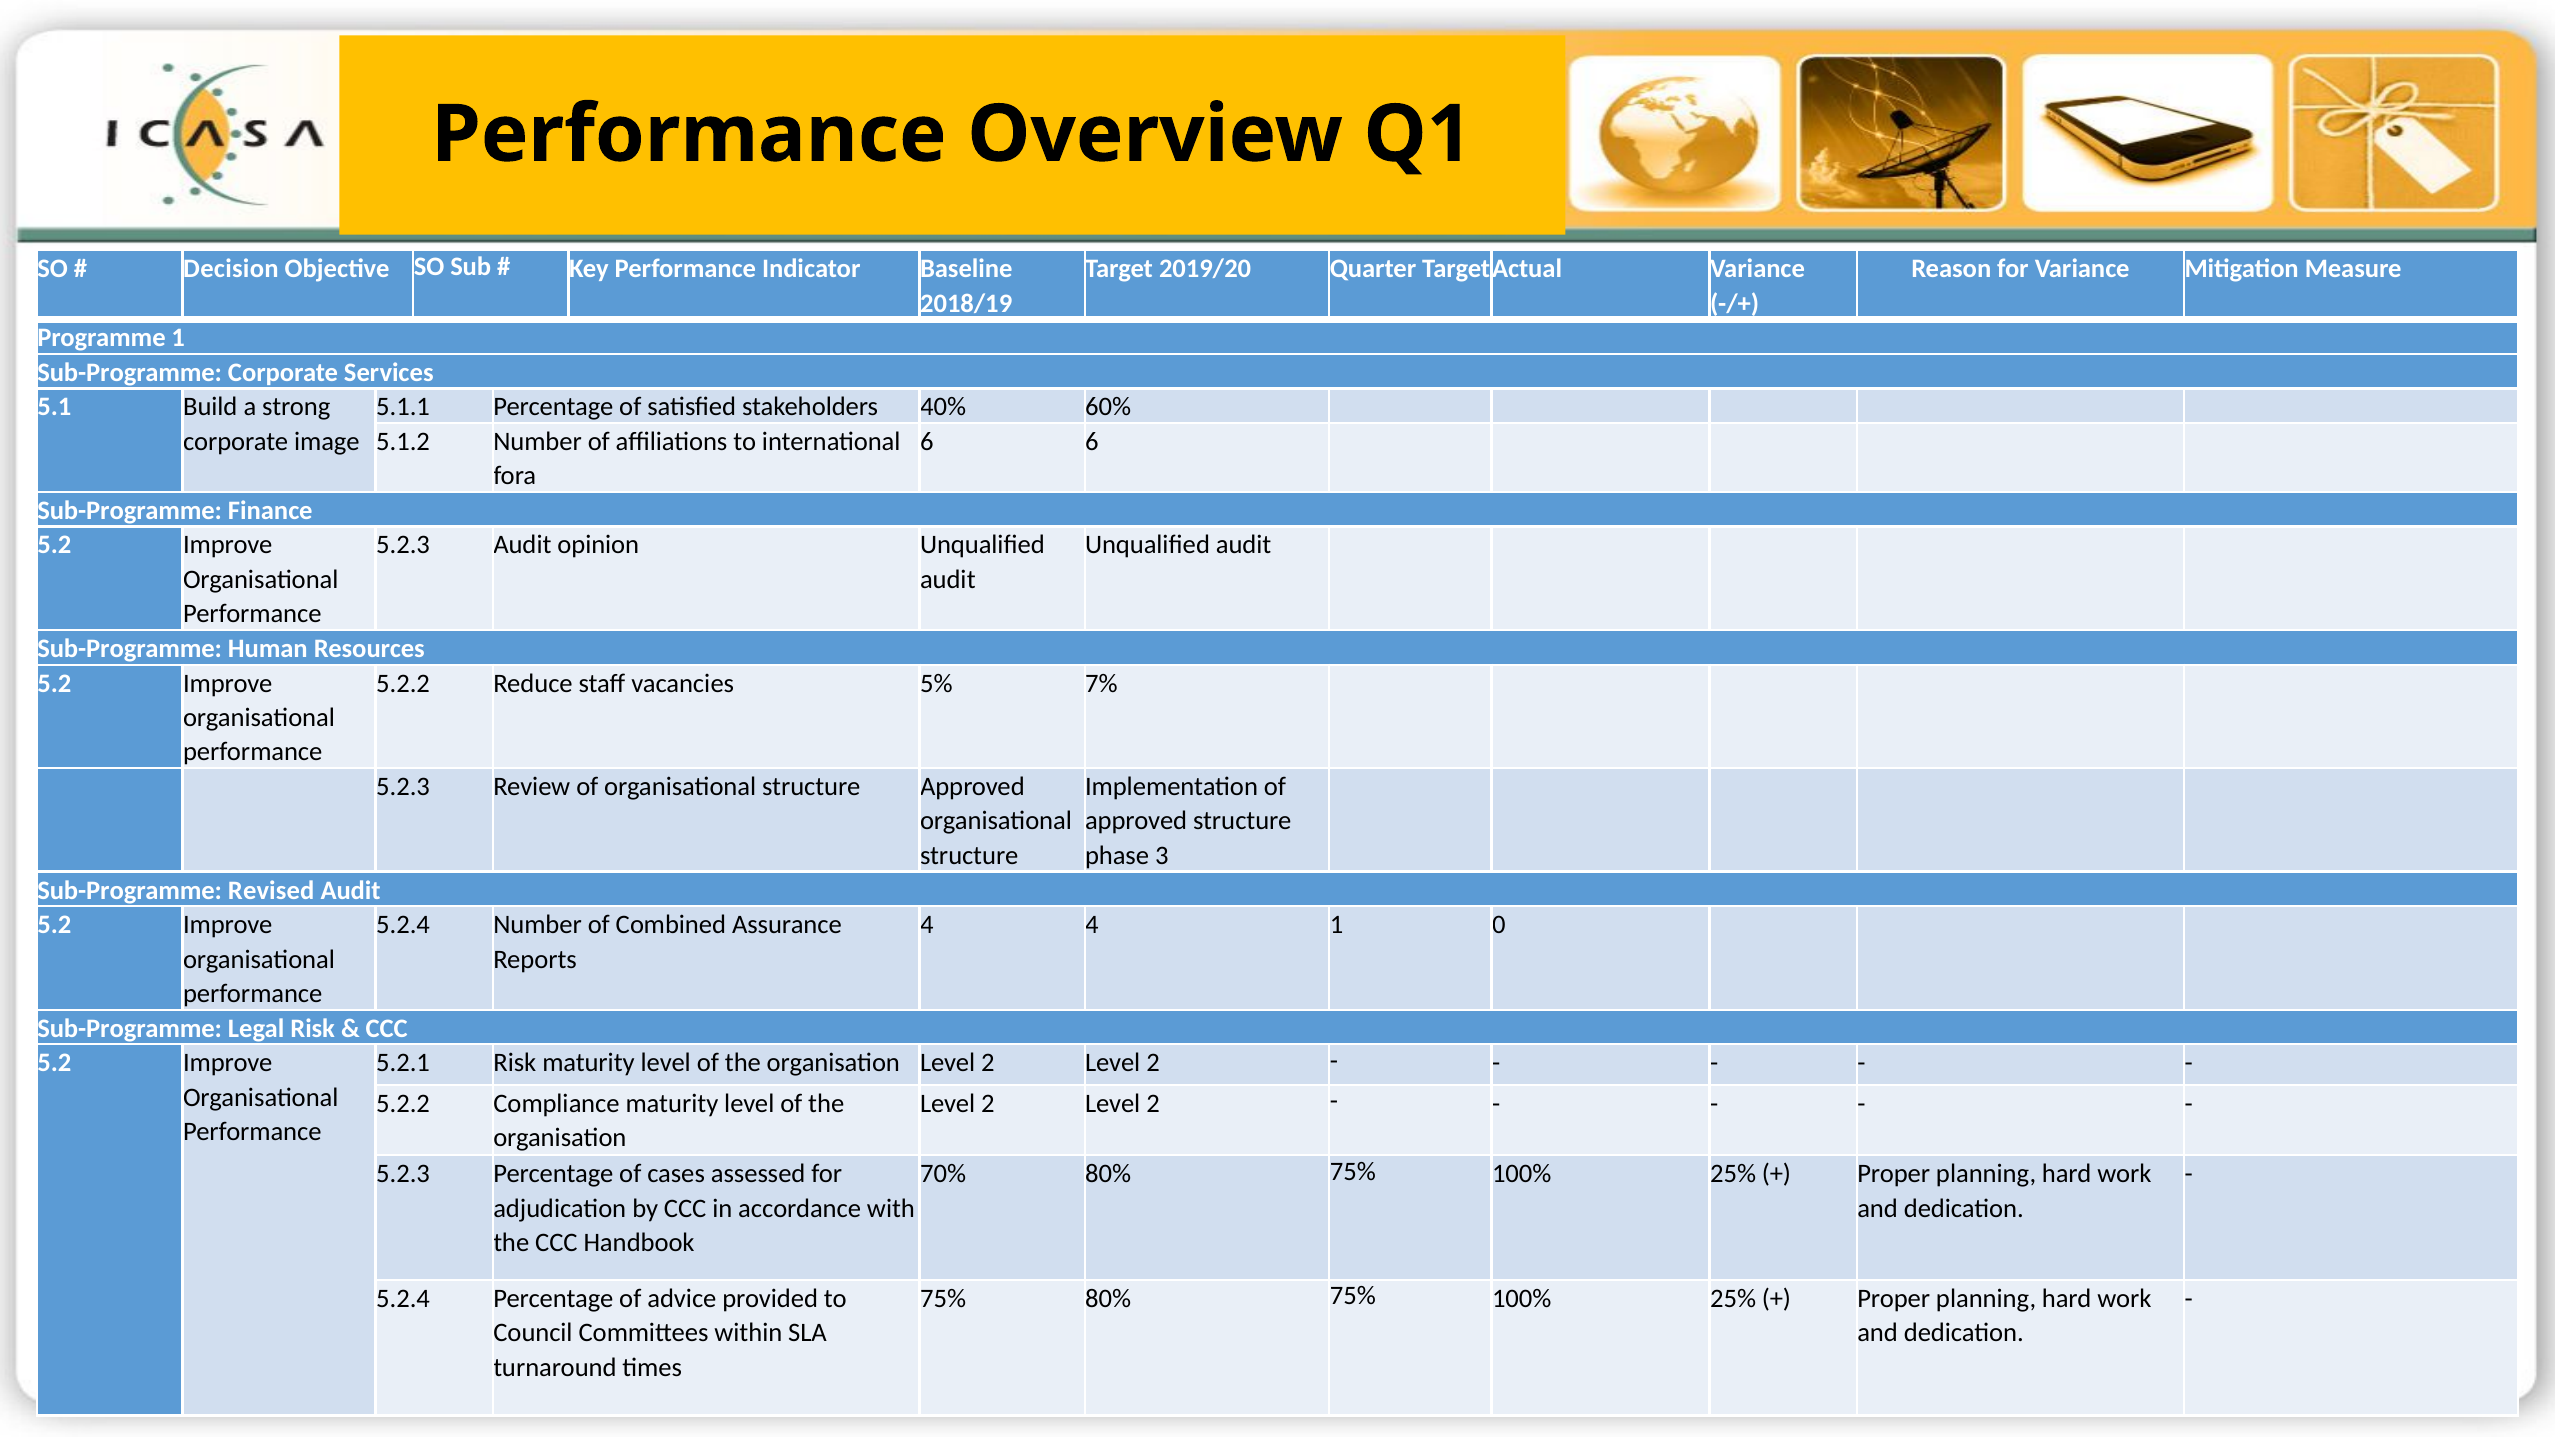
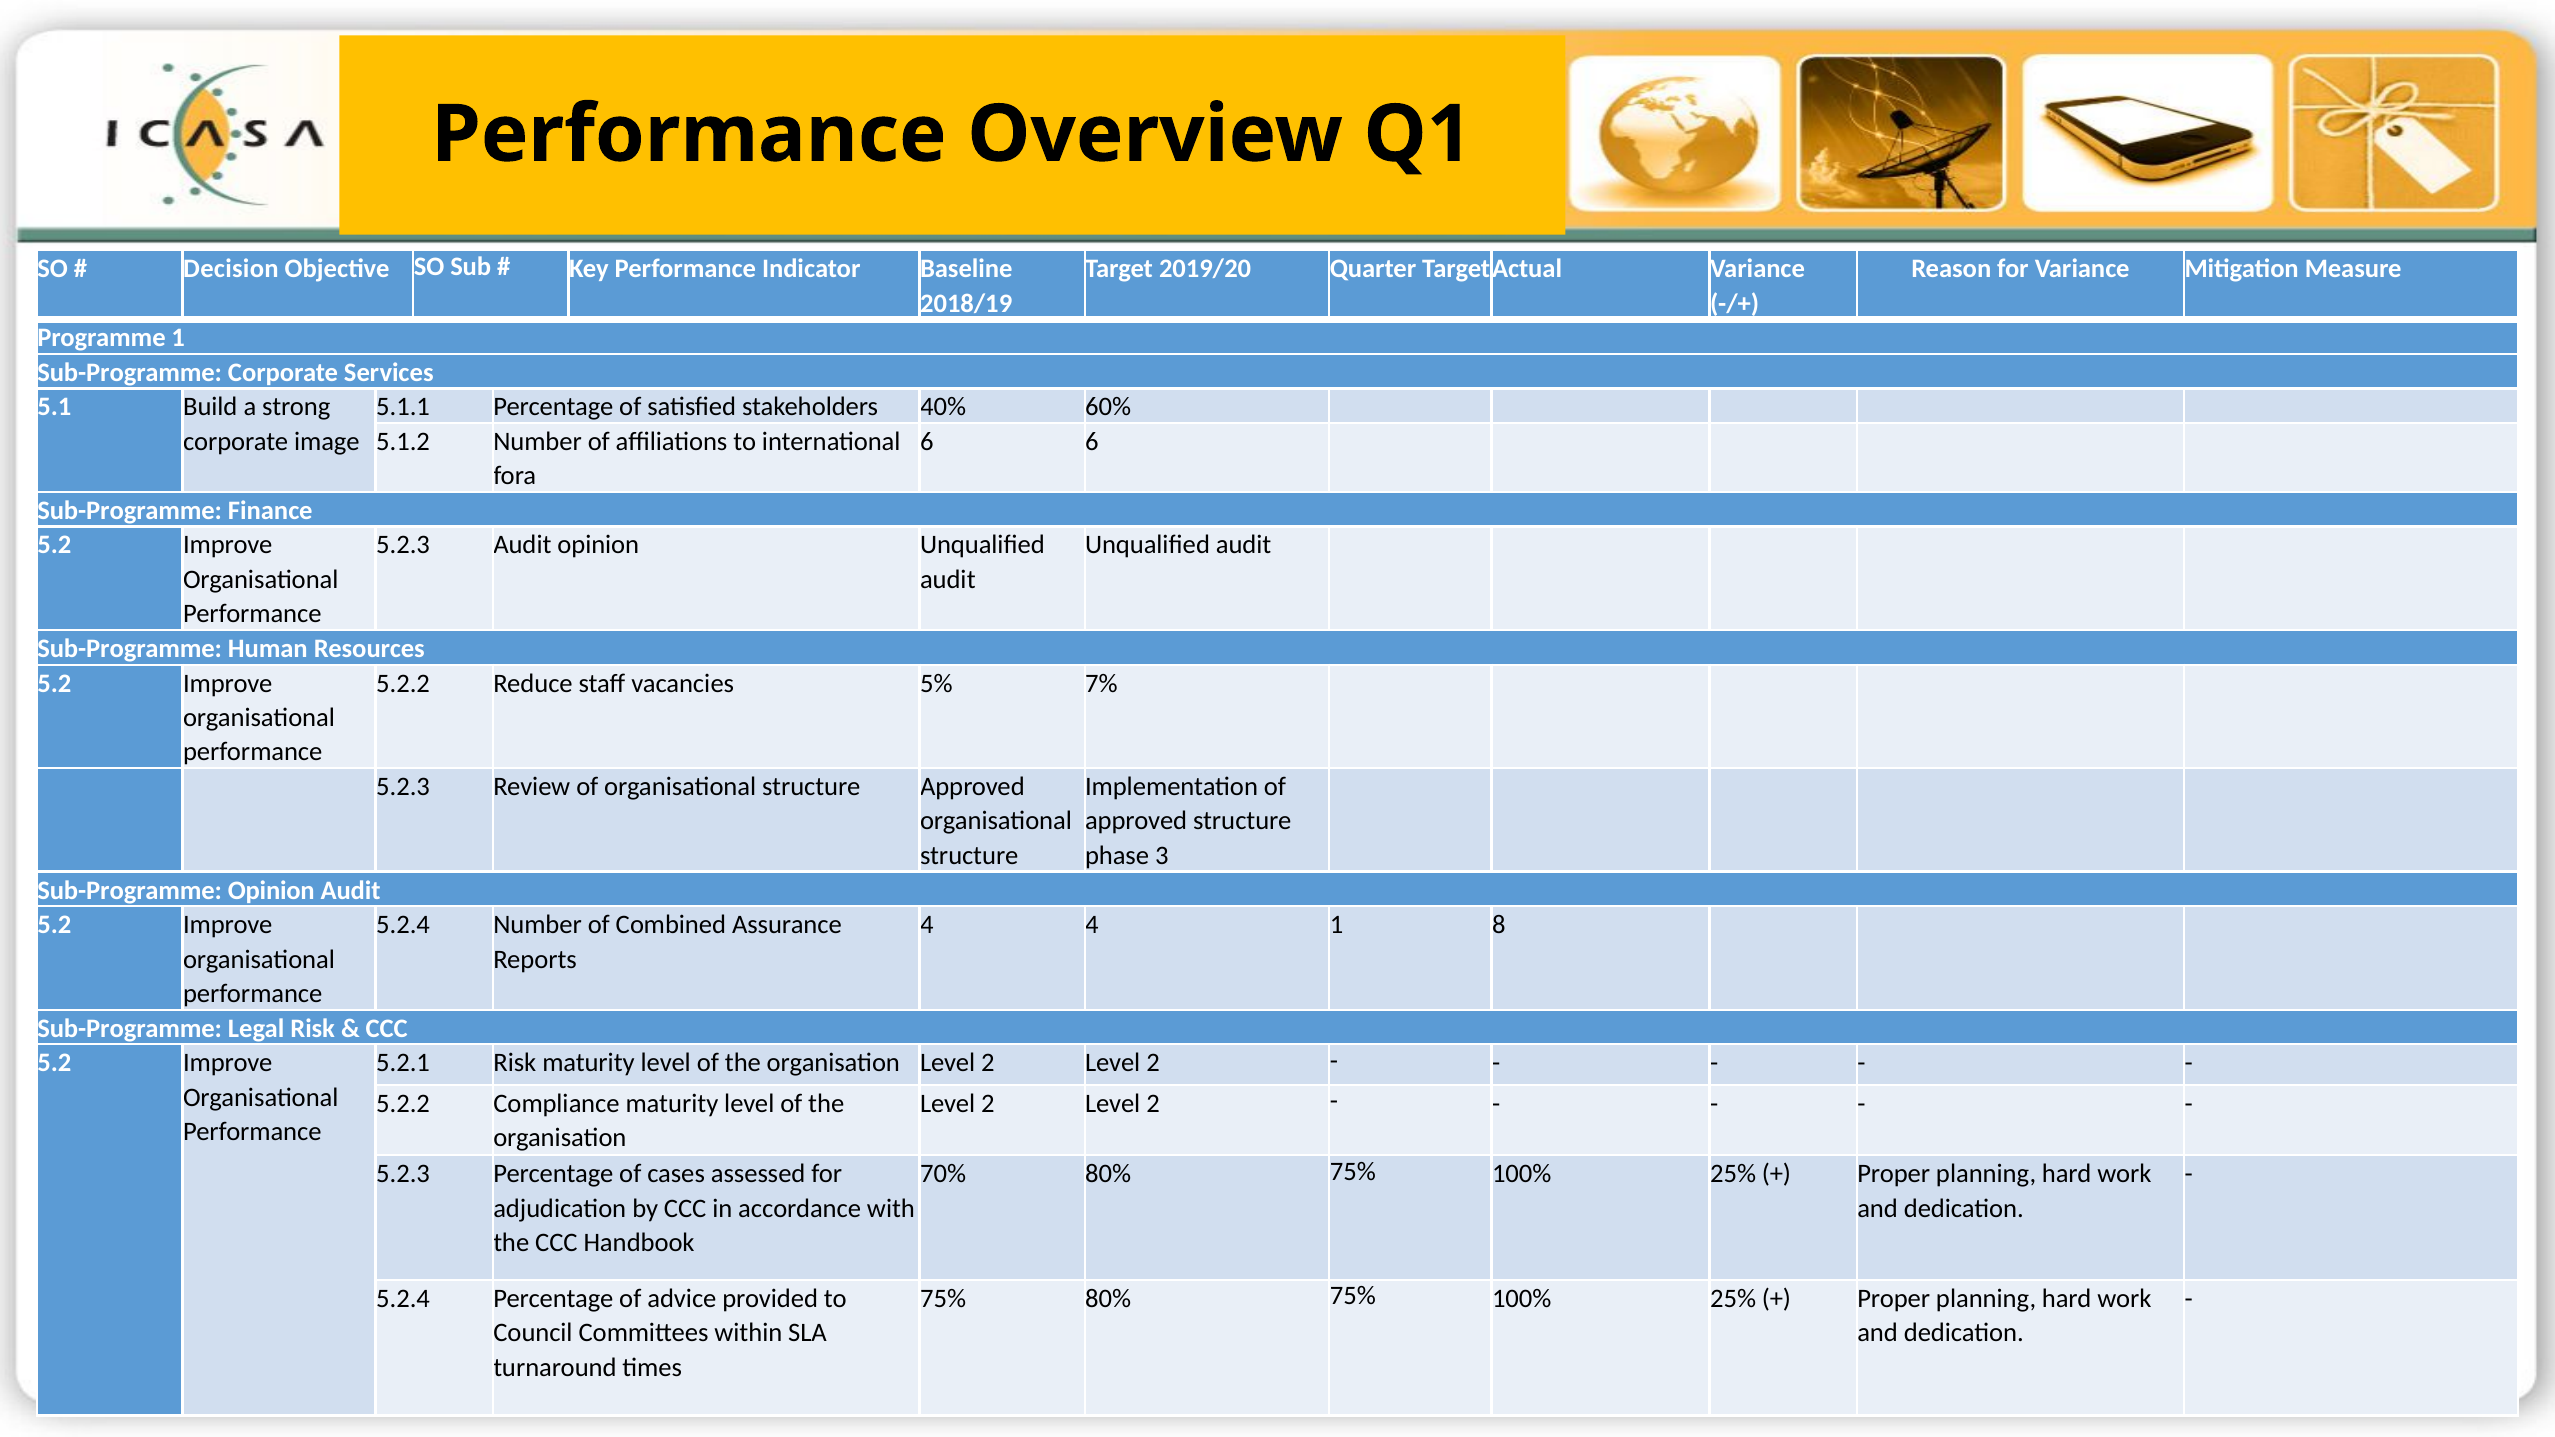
Sub-Programme Revised: Revised -> Opinion
0: 0 -> 8
